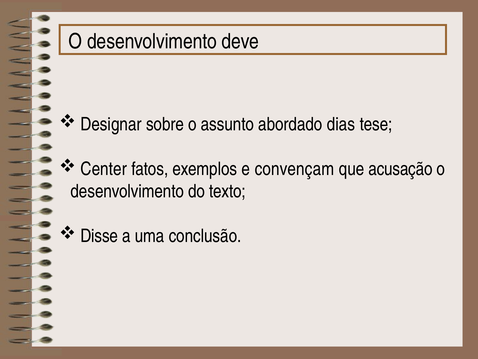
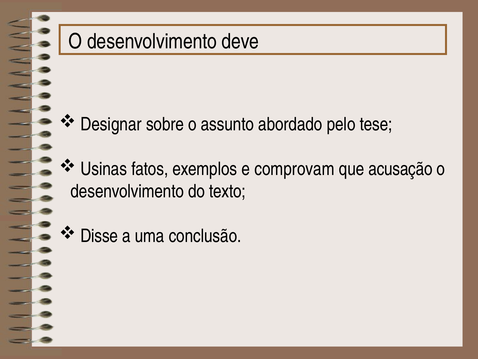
dias: dias -> pelo
Center: Center -> Usinas
convençam: convençam -> comprovam
